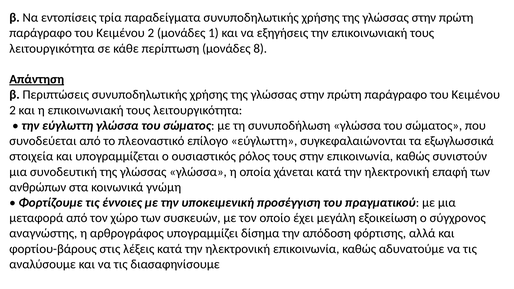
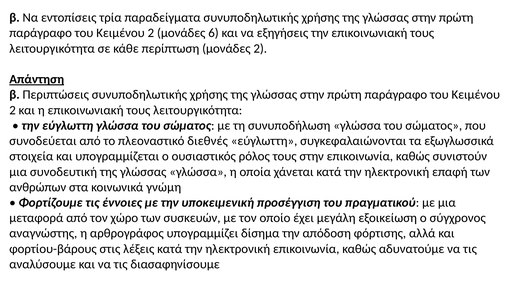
1: 1 -> 6
μονάδες 8: 8 -> 2
επίλογο: επίλογο -> διεθνές
